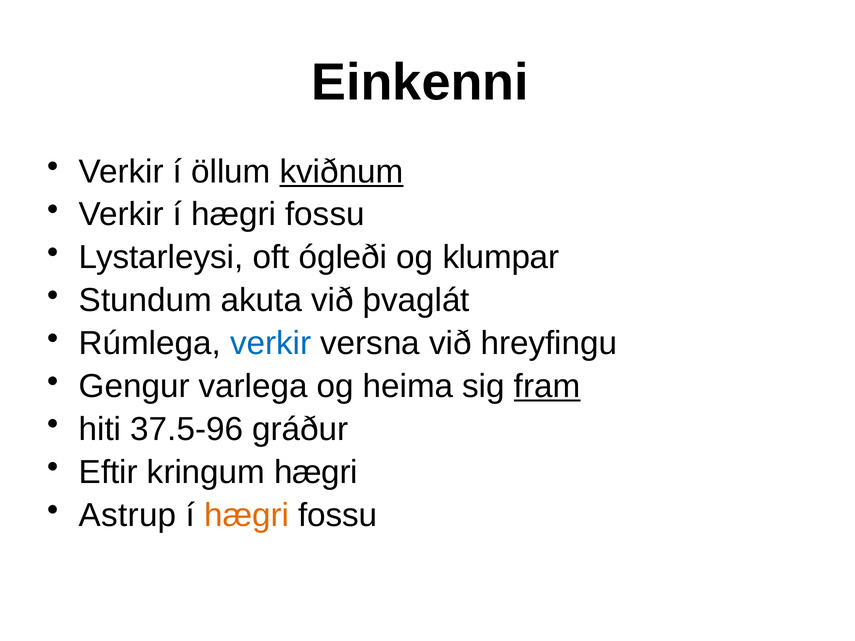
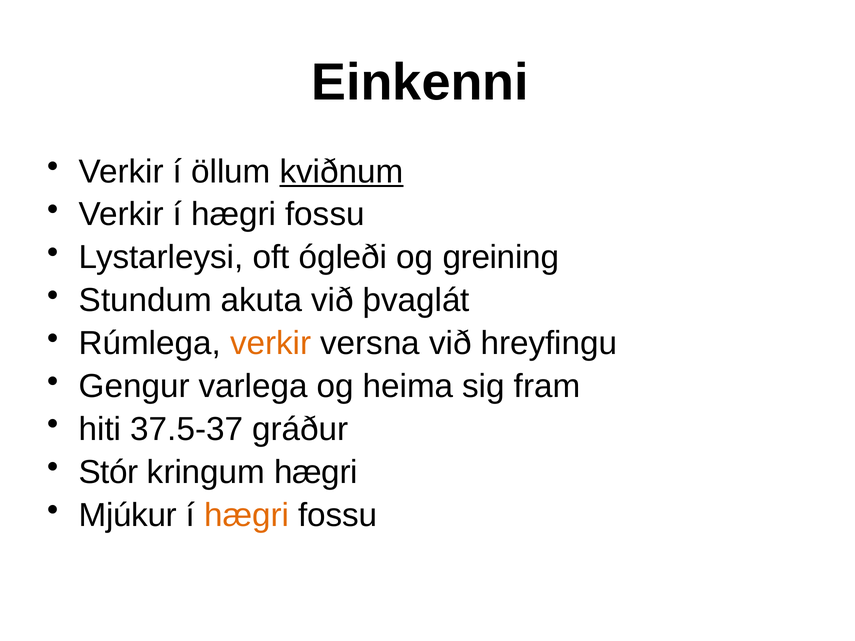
klumpar: klumpar -> greining
verkir at (271, 344) colour: blue -> orange
fram underline: present -> none
37.5-96: 37.5-96 -> 37.5-37
Eftir: Eftir -> Stór
Astrup: Astrup -> Mjúkur
